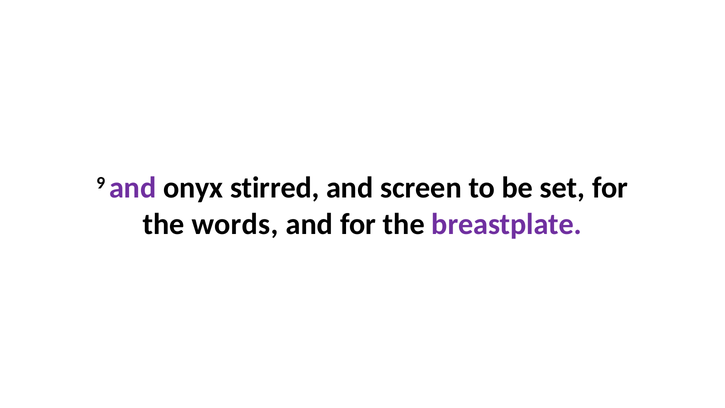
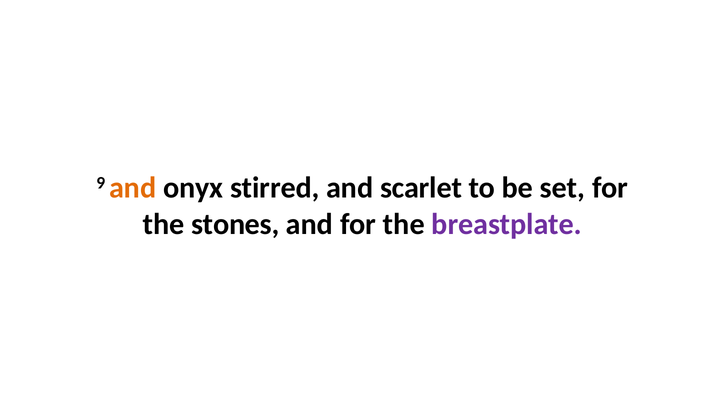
and at (133, 188) colour: purple -> orange
screen: screen -> scarlet
words: words -> stones
